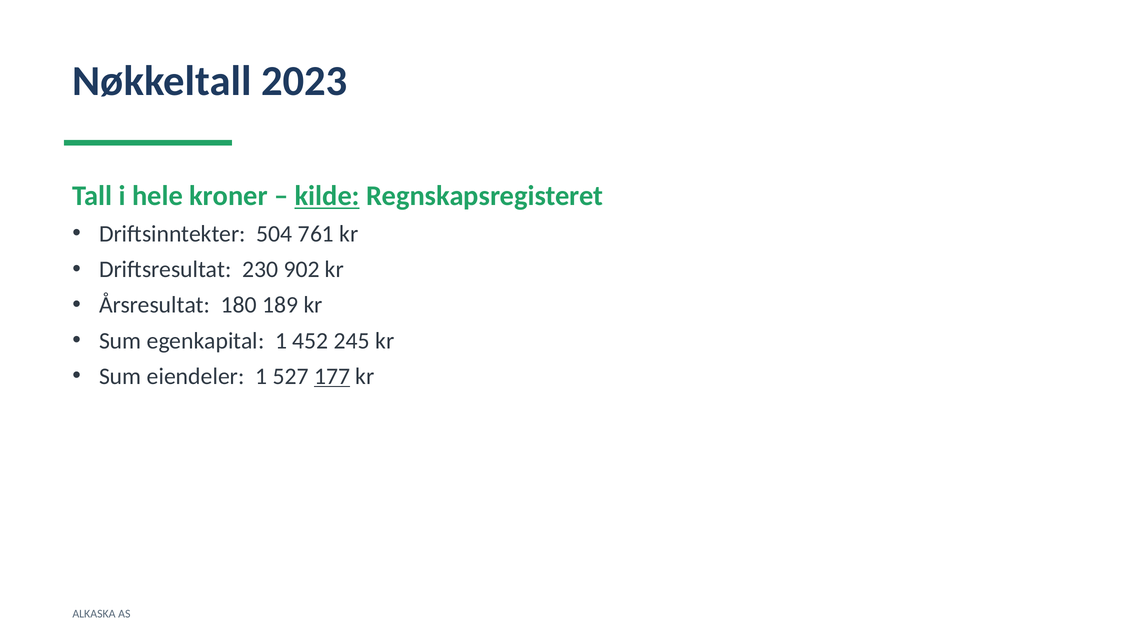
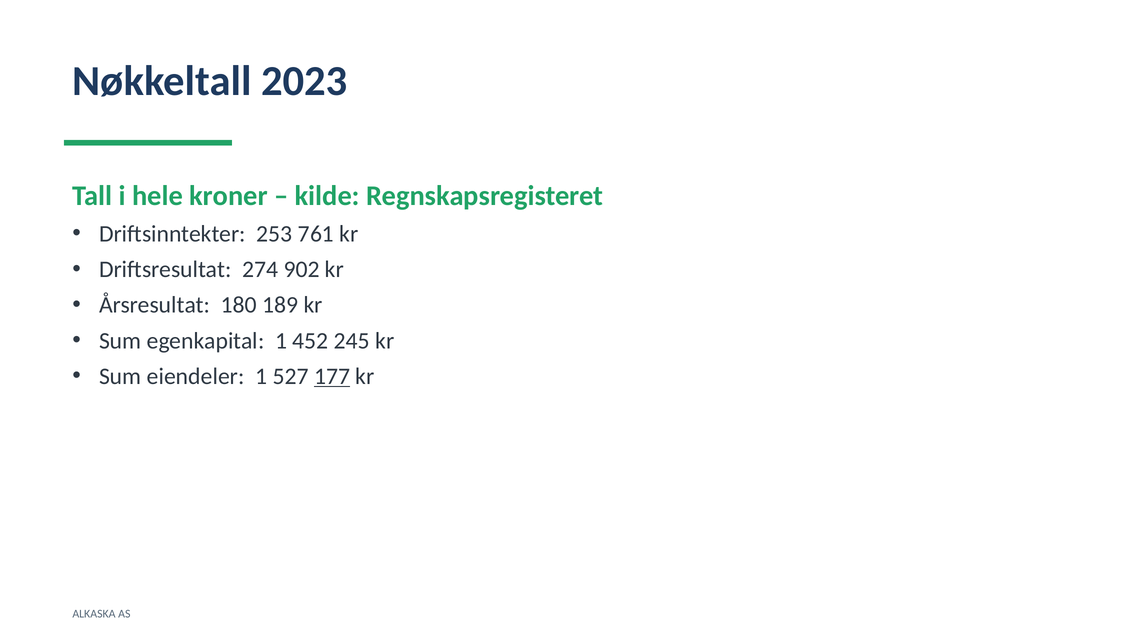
kilde underline: present -> none
504: 504 -> 253
230: 230 -> 274
